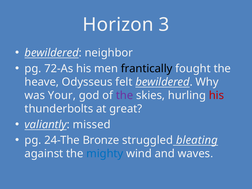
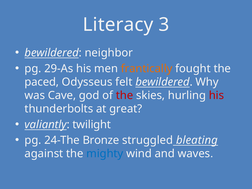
Horizon: Horizon -> Literacy
72-As: 72-As -> 29-As
frantically colour: black -> orange
heave: heave -> paced
Your: Your -> Cave
the at (125, 95) colour: purple -> red
missed: missed -> twilight
